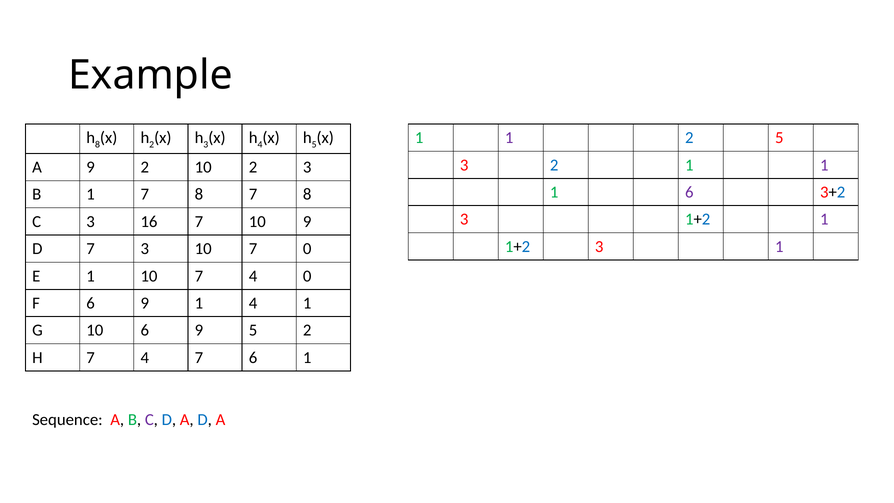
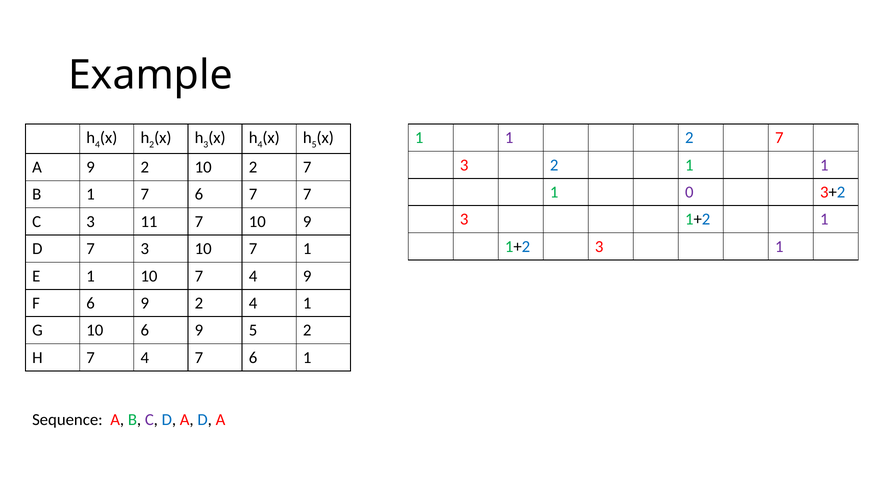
8 at (98, 144): 8 -> 4
1 2 5: 5 -> 7
10 2 3: 3 -> 7
1 6: 6 -> 0
1 7 8: 8 -> 6
8 at (307, 194): 8 -> 7
16: 16 -> 11
7 0: 0 -> 1
4 0: 0 -> 9
6 9 1: 1 -> 2
